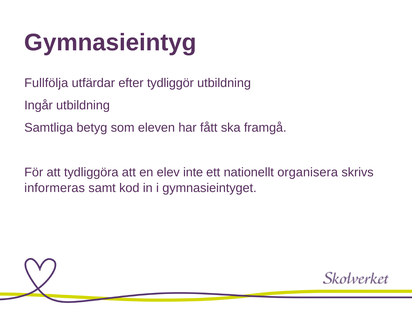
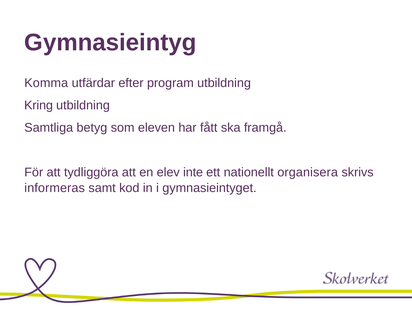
Fullfölja: Fullfölja -> Komma
tydliggör: tydliggör -> program
Ingår: Ingår -> Kring
